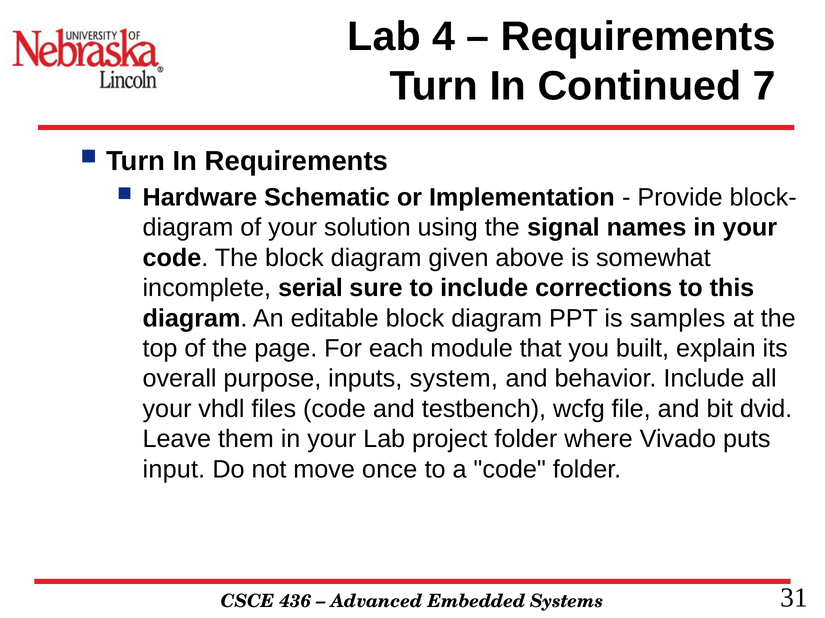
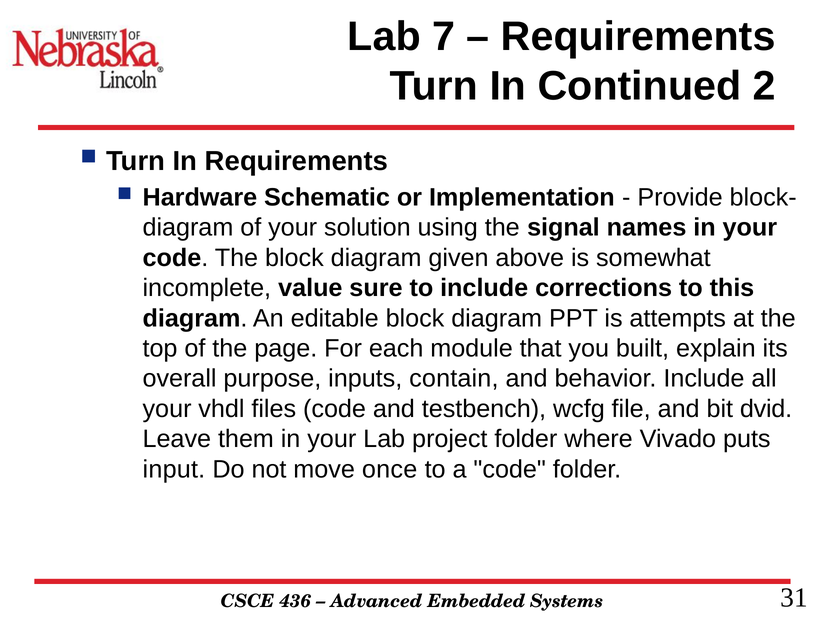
4: 4 -> 7
7: 7 -> 2
serial: serial -> value
samples: samples -> attempts
system: system -> contain
